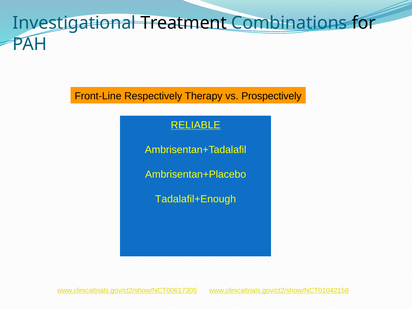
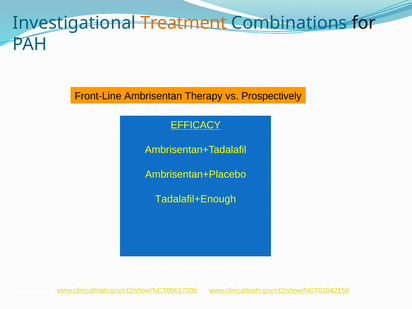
Treatment colour: black -> orange
Respectively: Respectively -> Ambrisentan
RELIABLE: RELIABLE -> EFFICACY
